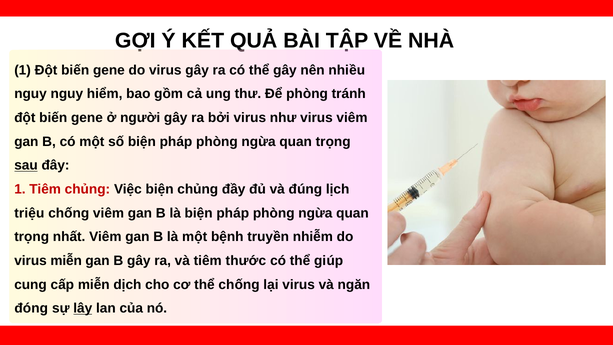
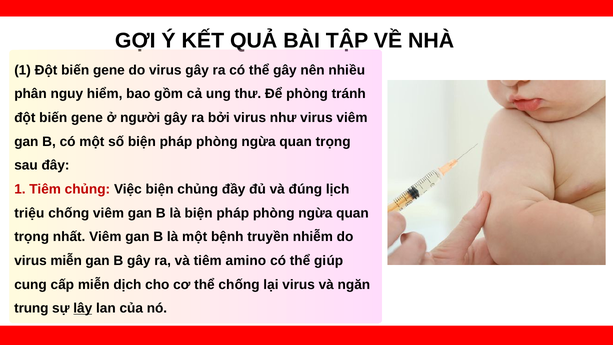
nguy at (30, 94): nguy -> phân
sau underline: present -> none
thước: thước -> amino
đóng: đóng -> trung
